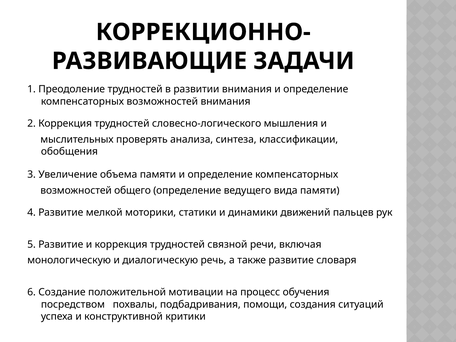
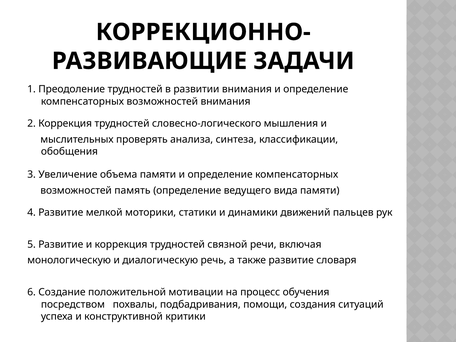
общего: общего -> память
